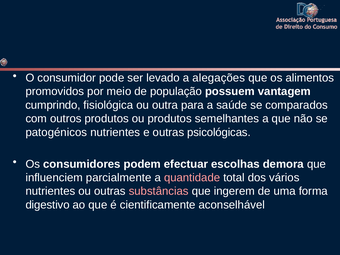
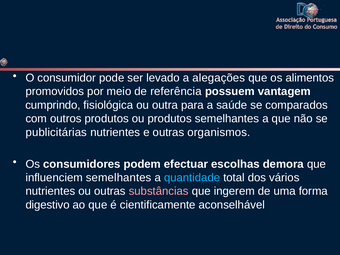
população: população -> referência
patogénicos: patogénicos -> publicitárias
psicológicas: psicológicas -> organismos
influenciem parcialmente: parcialmente -> semelhantes
quantidade colour: pink -> light blue
